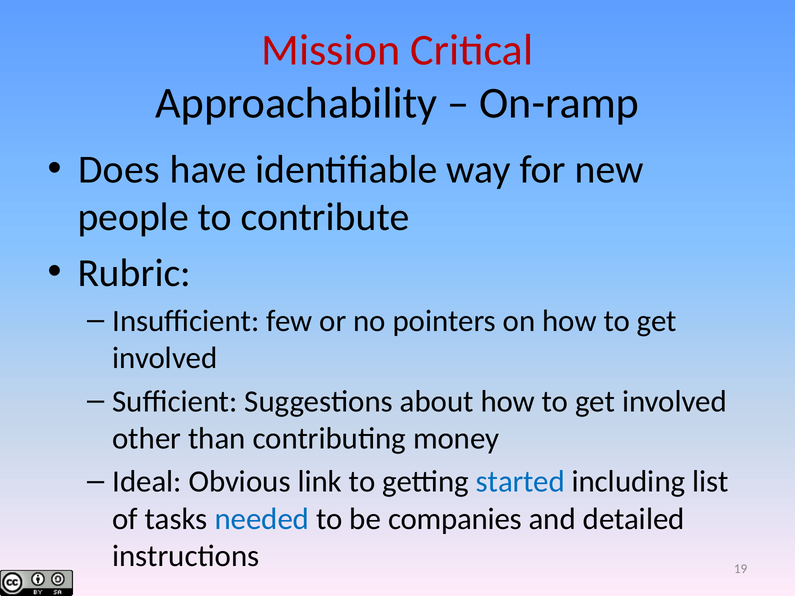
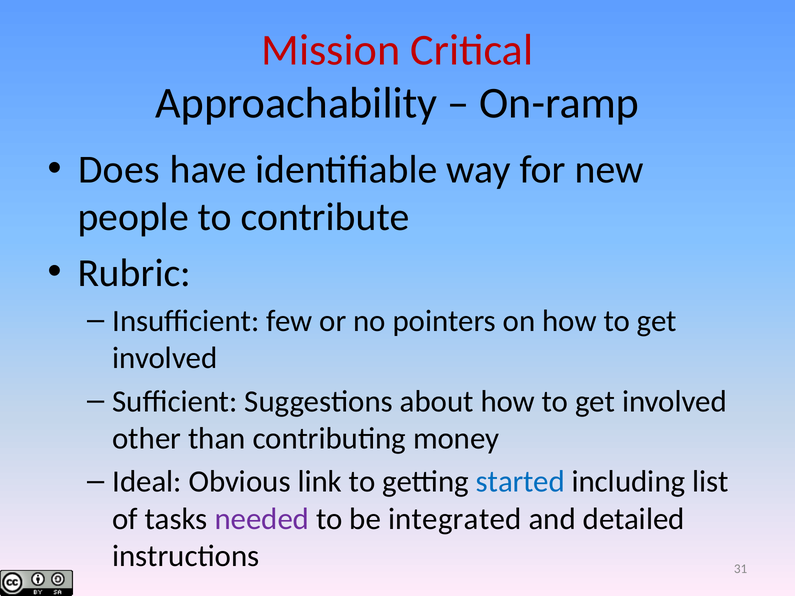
needed colour: blue -> purple
companies: companies -> integrated
19: 19 -> 31
